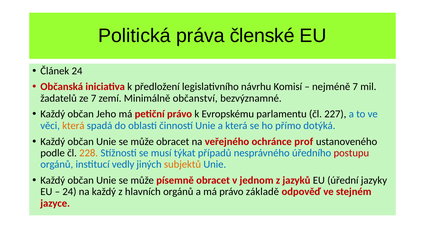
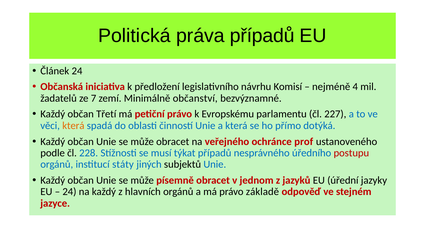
práva členské: členské -> případů
nejméně 7: 7 -> 4
Jeho: Jeho -> Třetí
228 colour: orange -> blue
vedly: vedly -> státy
subjektů colour: orange -> black
